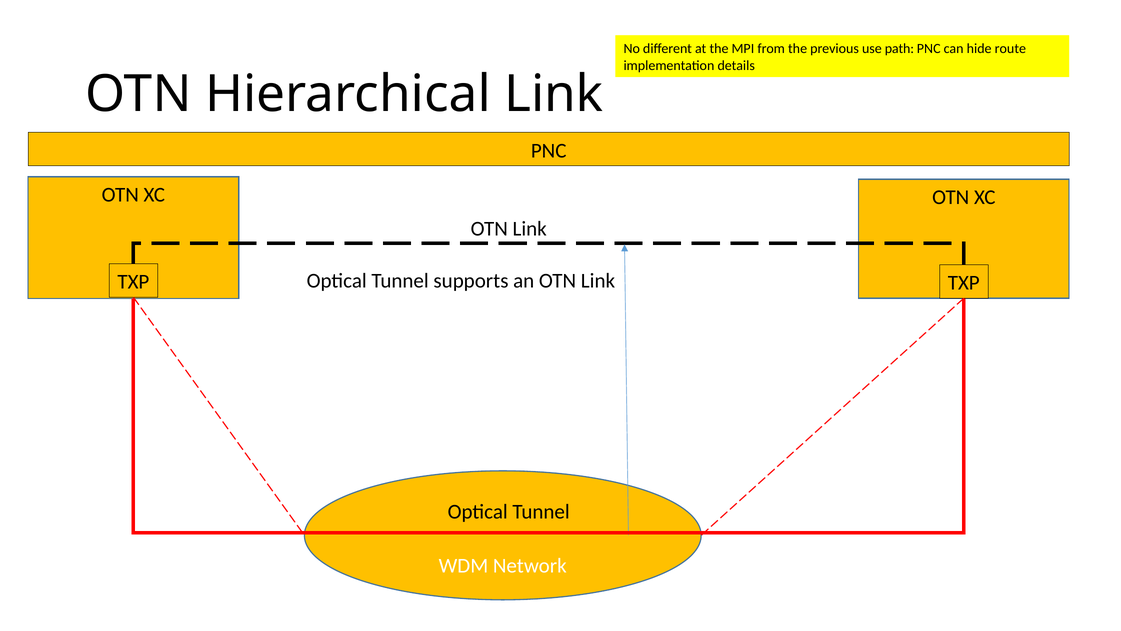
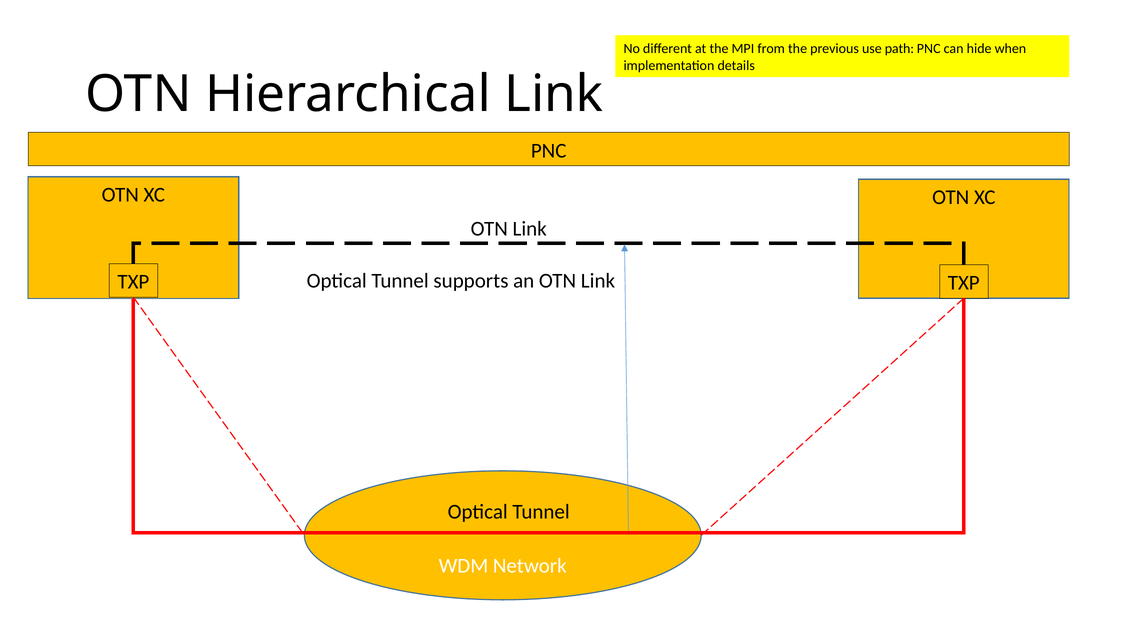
route: route -> when
